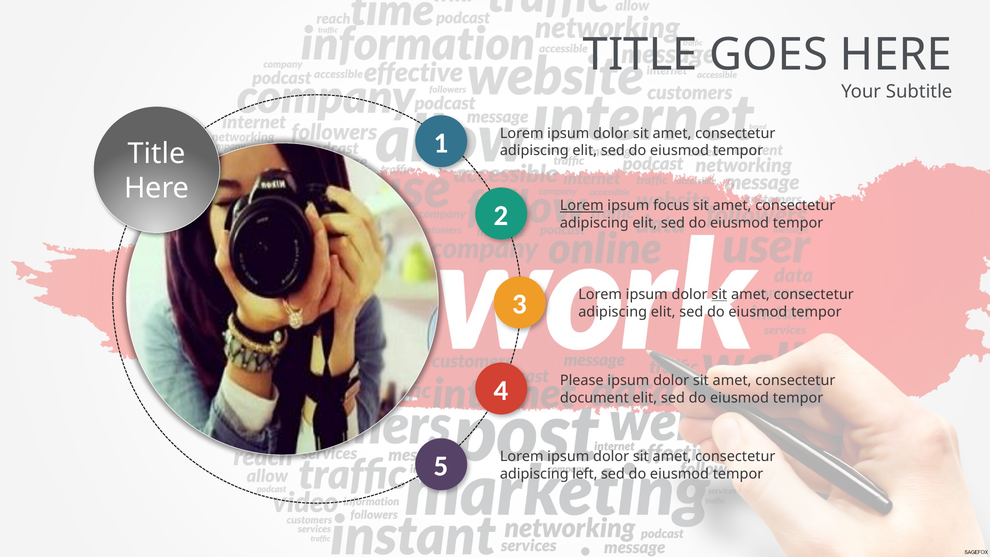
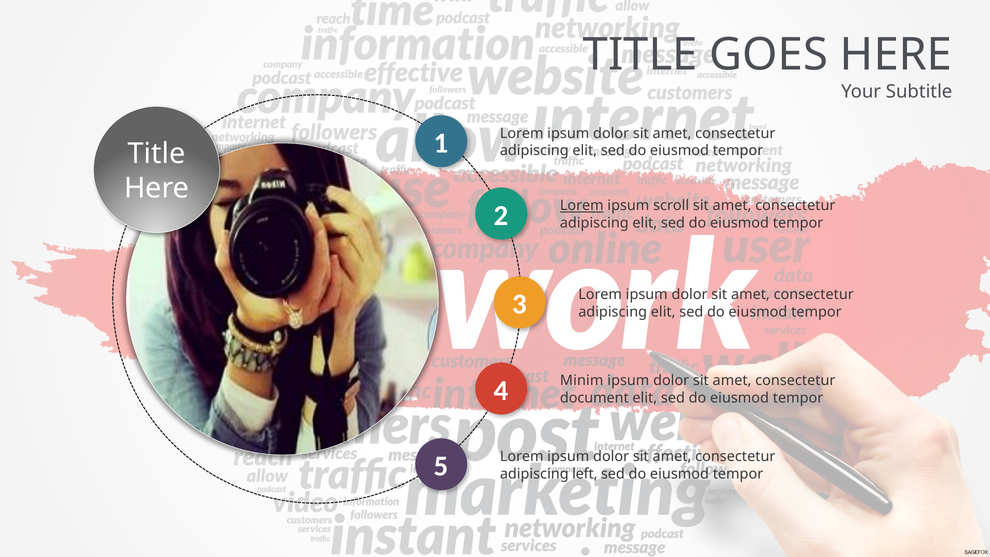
focus: focus -> scroll
sit at (719, 294) underline: present -> none
Please: Please -> Minim
